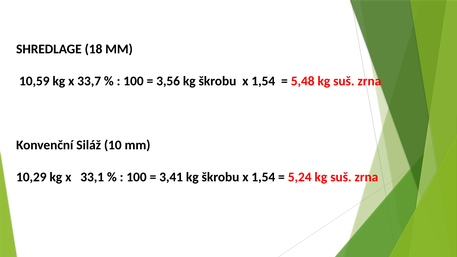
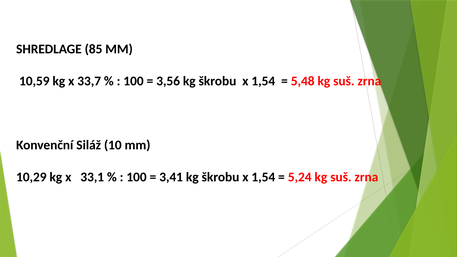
18: 18 -> 85
